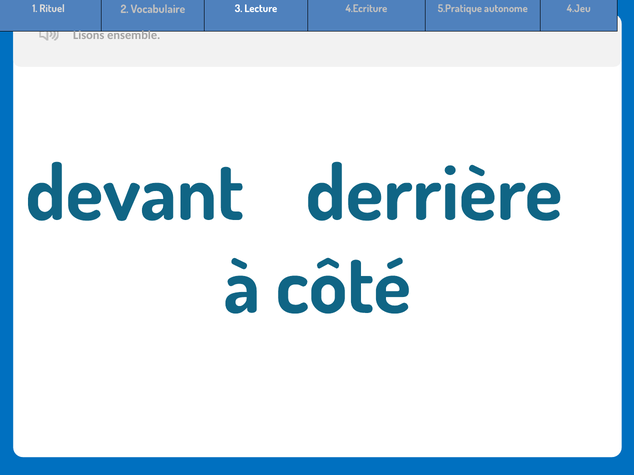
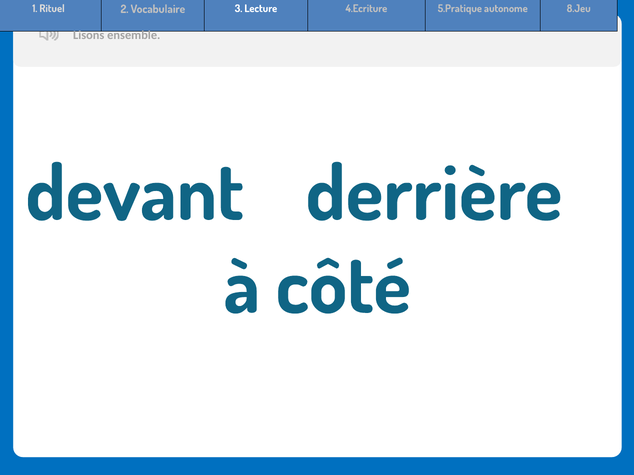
4.Jeu: 4.Jeu -> 8.Jeu
